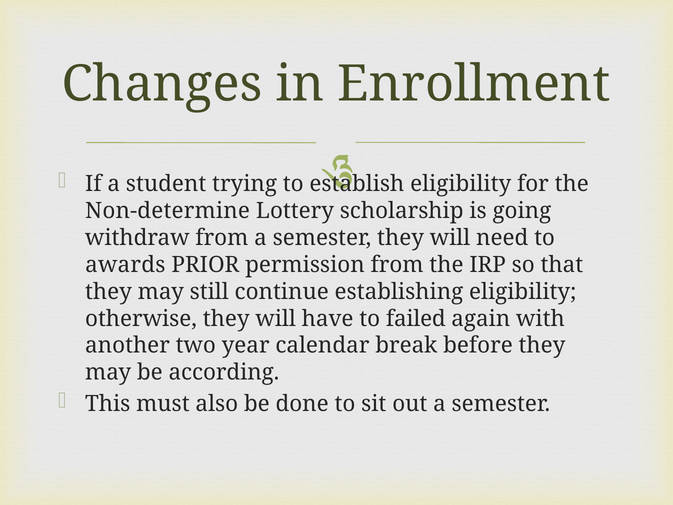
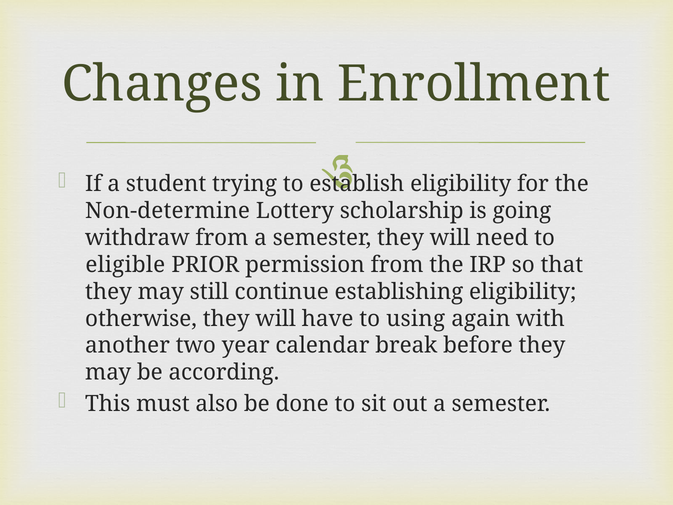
awards: awards -> eligible
failed: failed -> using
